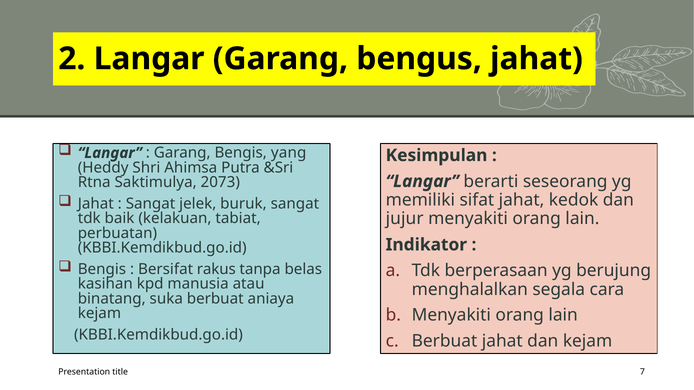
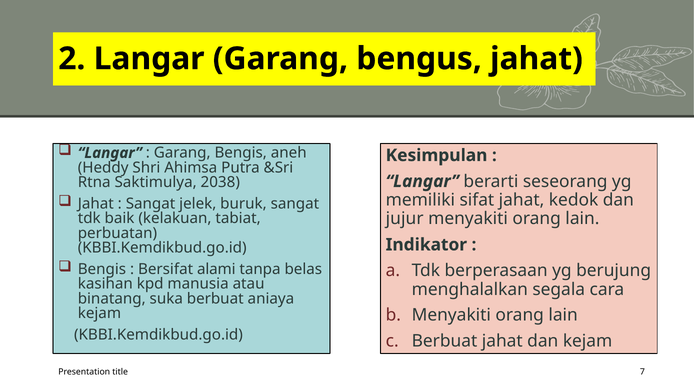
yang: yang -> aneh
2073: 2073 -> 2038
rakus: rakus -> alami
